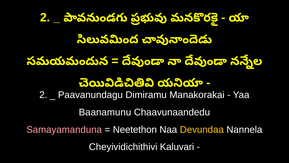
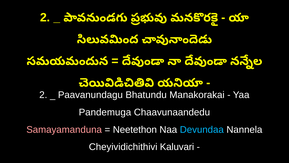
Dimiramu: Dimiramu -> Bhatundu
Baanamunu: Baanamunu -> Pandemuga
Devundaa colour: yellow -> light blue
